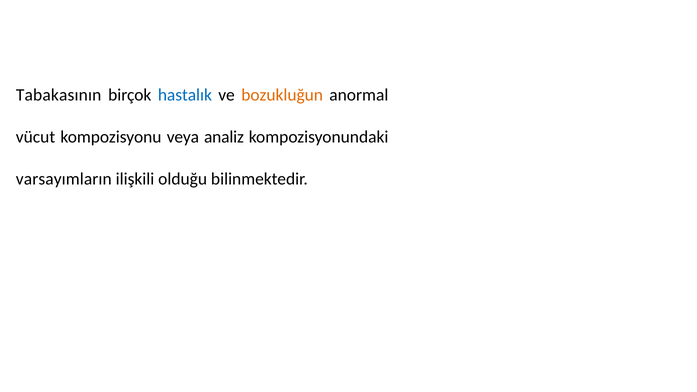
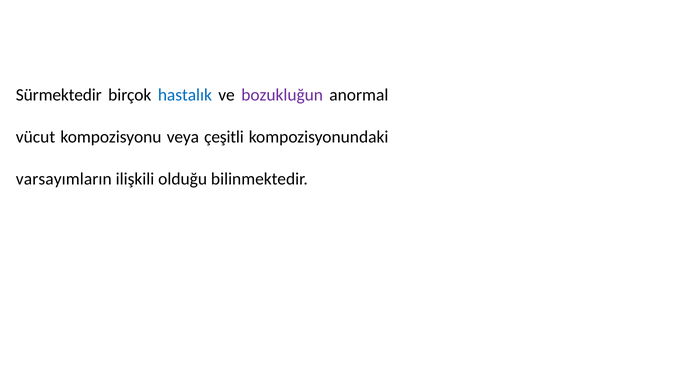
Tabakasının: Tabakasının -> Sürmektedir
bozukluğun colour: orange -> purple
analiz: analiz -> çeşitli
